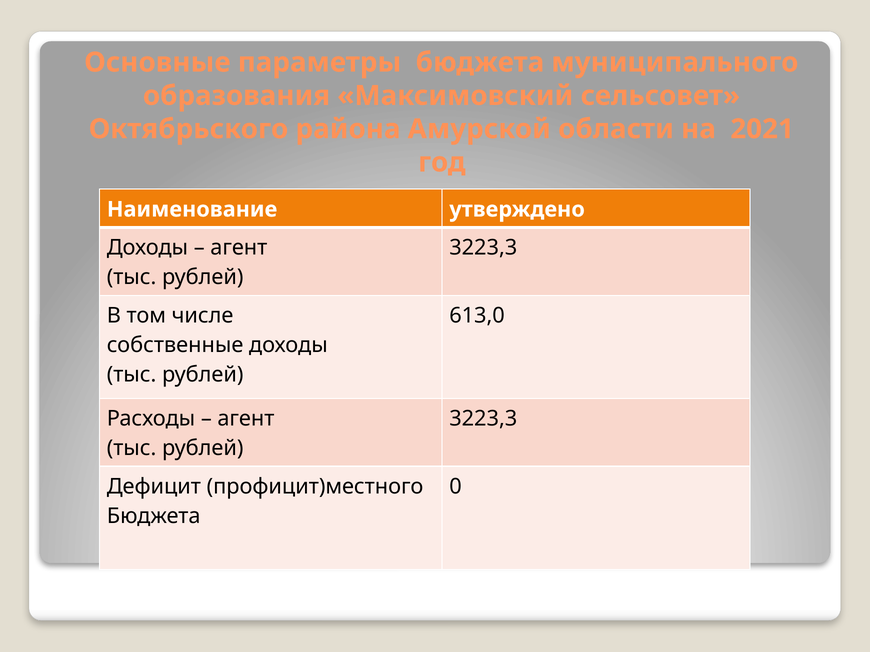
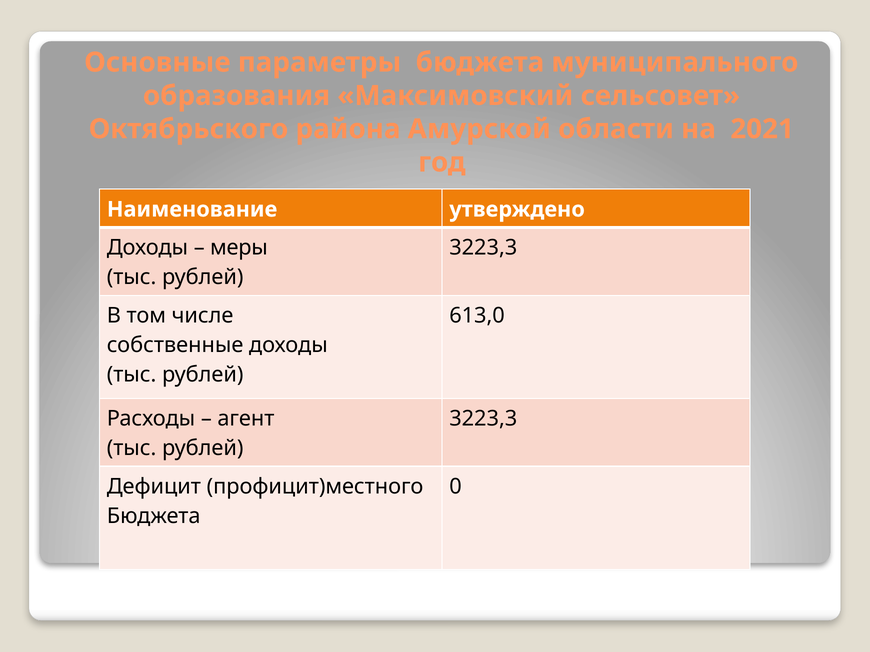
агент at (239, 248): агент -> меры
